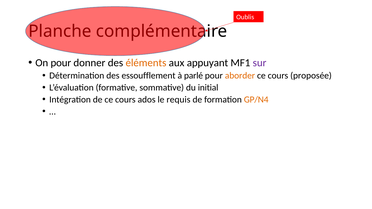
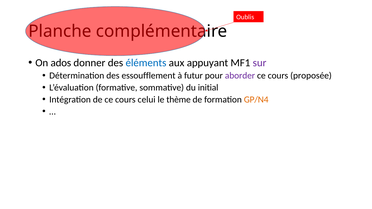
On pour: pour -> ados
éléments colour: orange -> blue
parlé: parlé -> futur
aborder colour: orange -> purple
ados: ados -> celui
requis: requis -> thème
